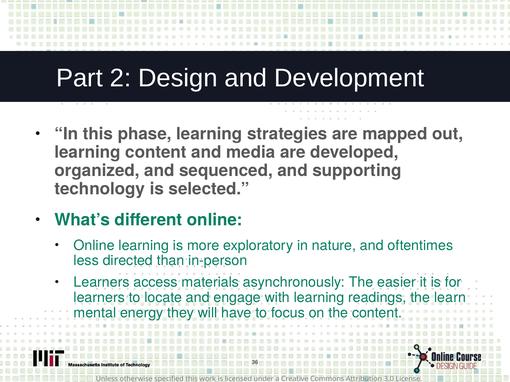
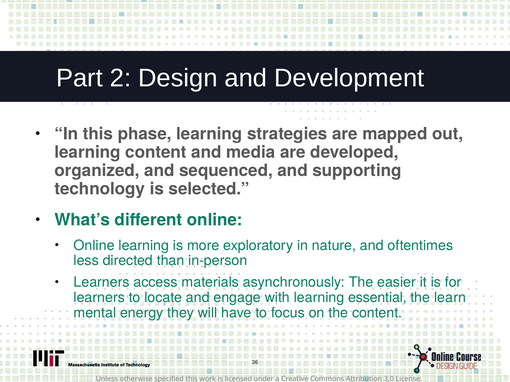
readings: readings -> essential
